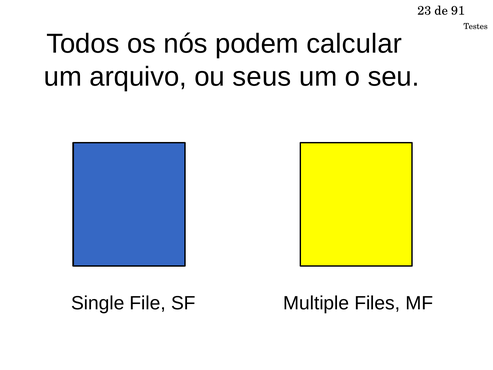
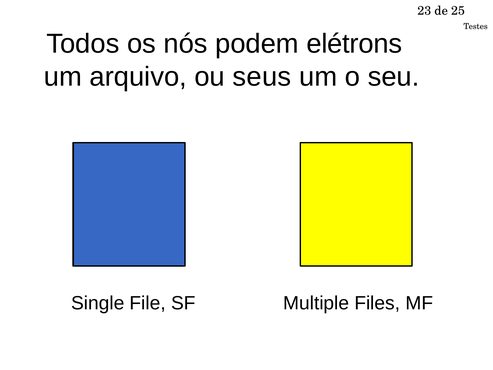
91: 91 -> 25
calcular: calcular -> elétrons
